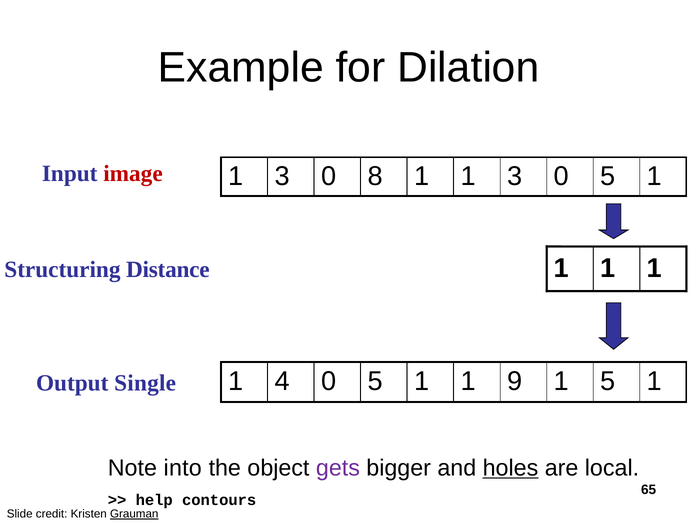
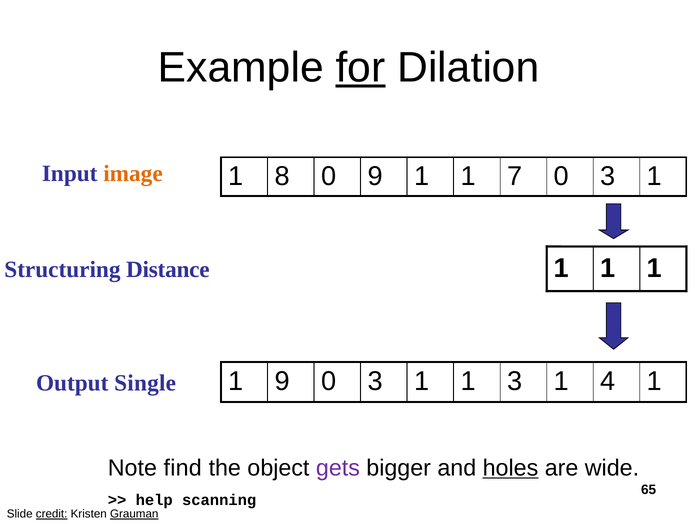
for underline: none -> present
image colour: red -> orange
3 at (282, 176): 3 -> 8
0 8: 8 -> 9
1 1 3: 3 -> 7
5 at (608, 176): 5 -> 3
1 4: 4 -> 9
5 at (375, 381): 5 -> 3
1 9: 9 -> 3
1 5: 5 -> 4
into: into -> find
local: local -> wide
contours: contours -> scanning
credit underline: none -> present
